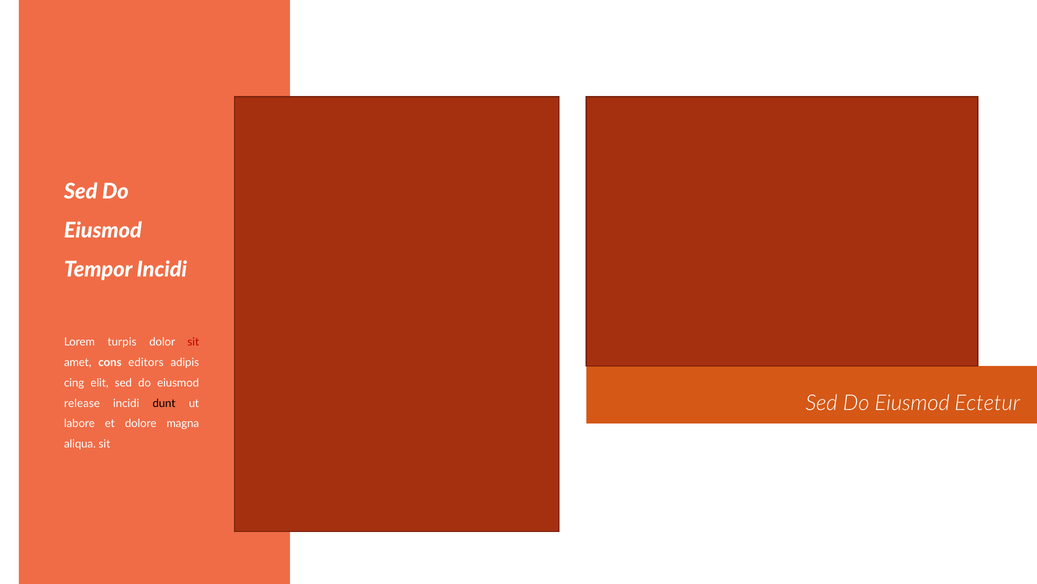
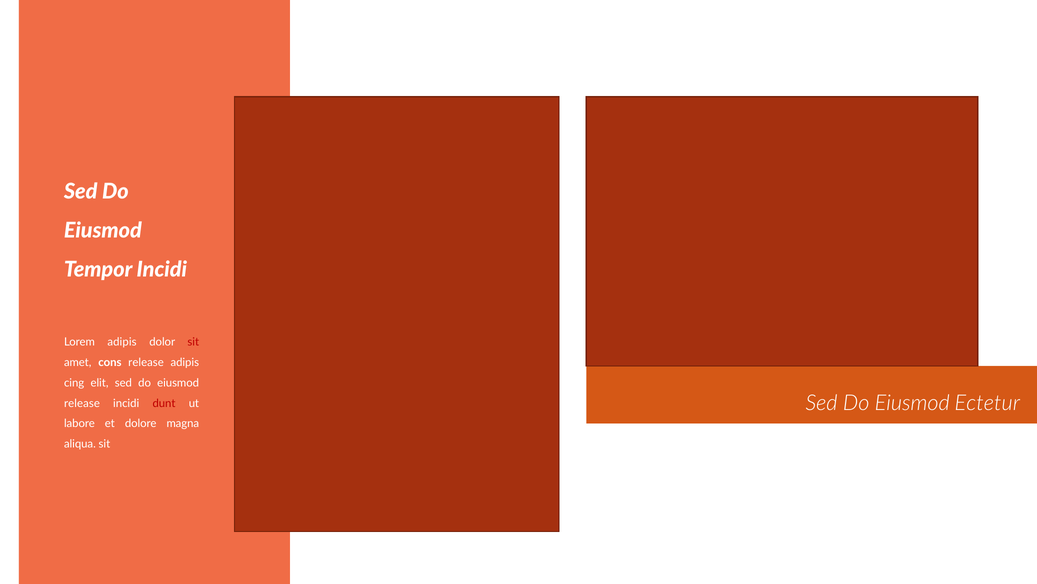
Lorem turpis: turpis -> adipis
cons editors: editors -> release
dunt colour: black -> red
